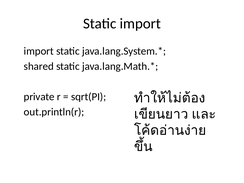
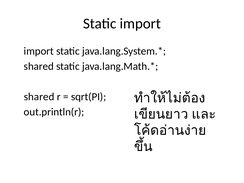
private at (39, 97): private -> shared
